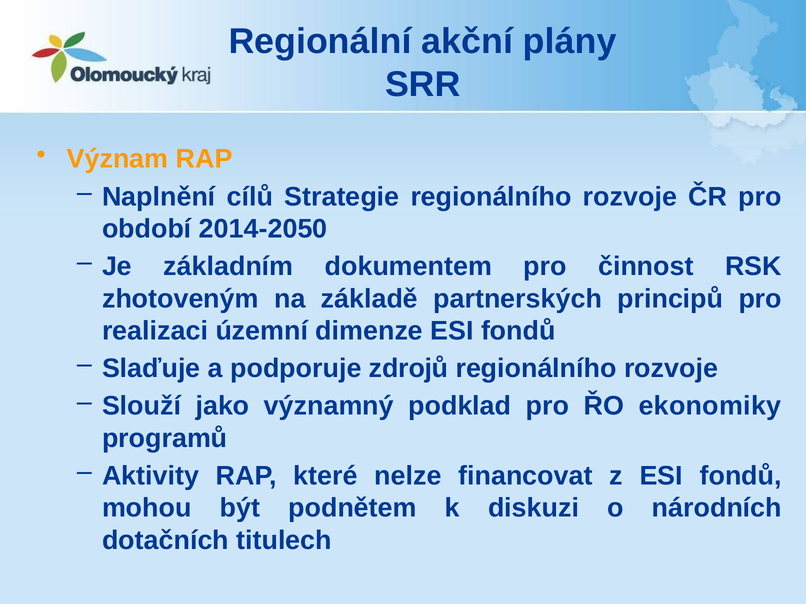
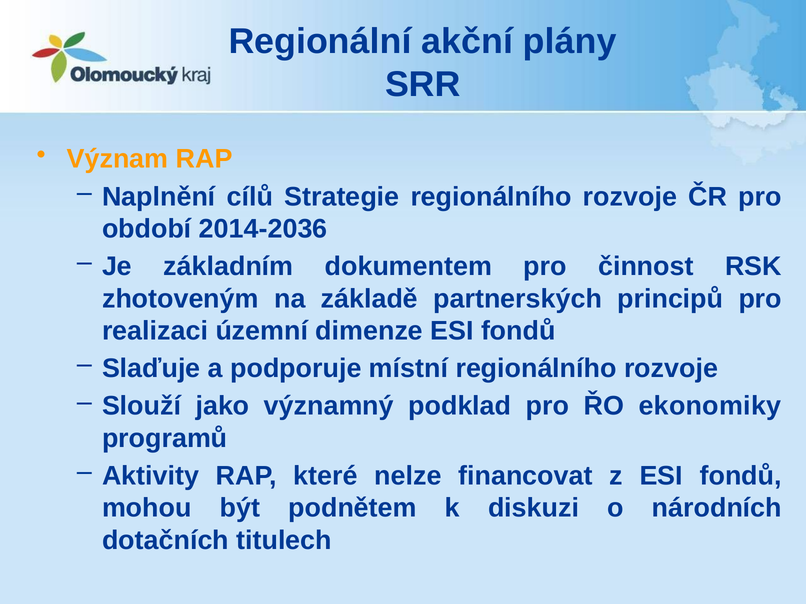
2014-2050: 2014-2050 -> 2014-2036
zdrojů: zdrojů -> místní
